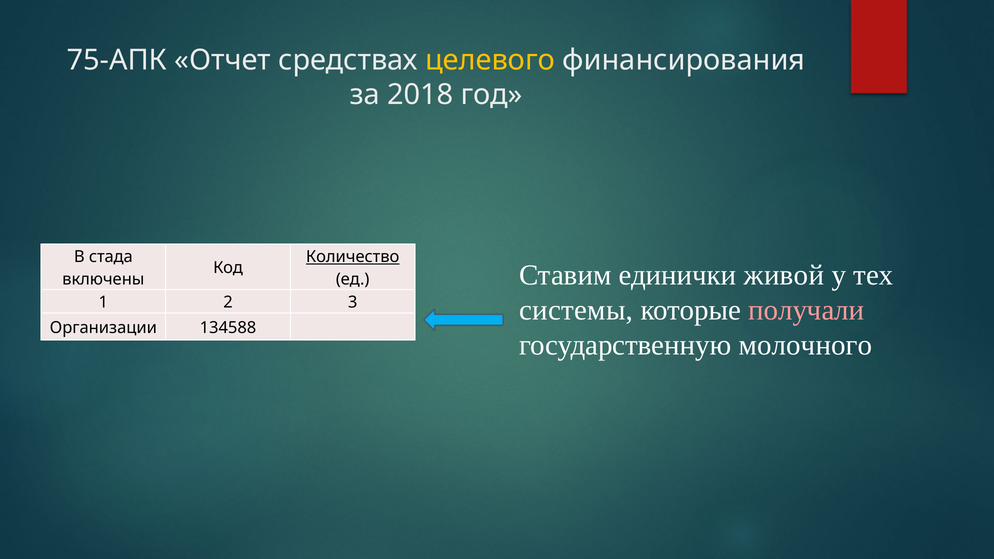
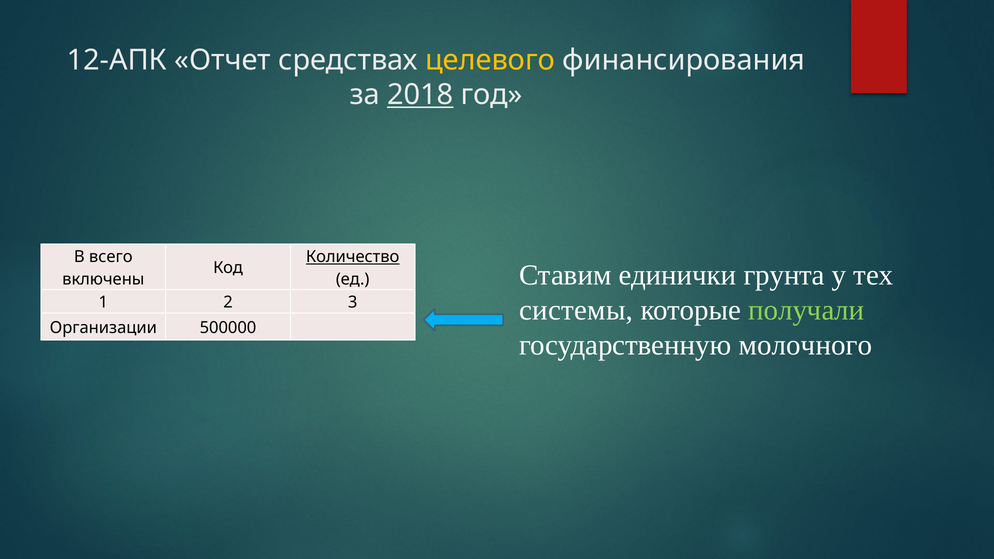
75-АПК: 75-АПК -> 12-АПК
2018 underline: none -> present
стада: стада -> всего
живой: живой -> грунта
получали colour: pink -> light green
134588: 134588 -> 500000
